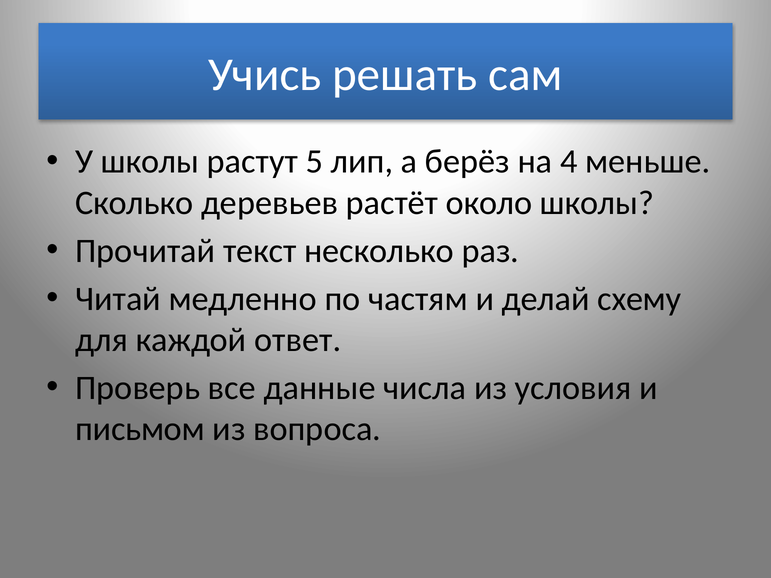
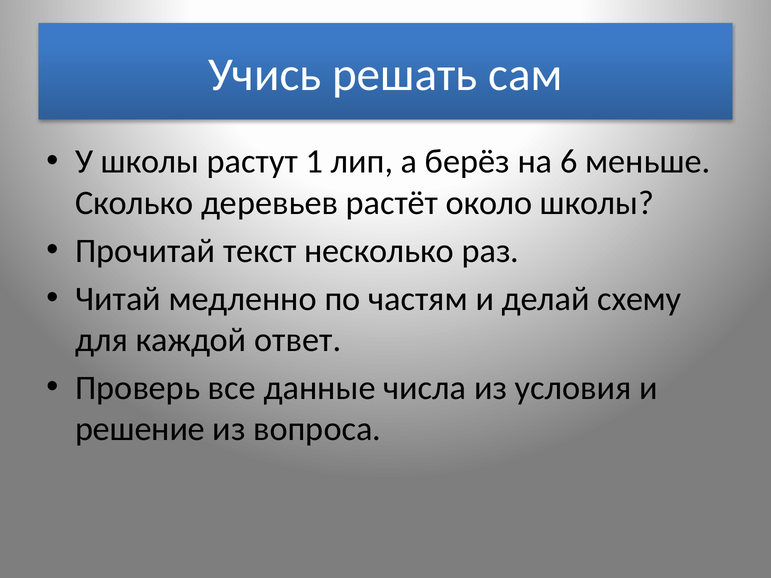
5: 5 -> 1
4: 4 -> 6
письмом: письмом -> решение
